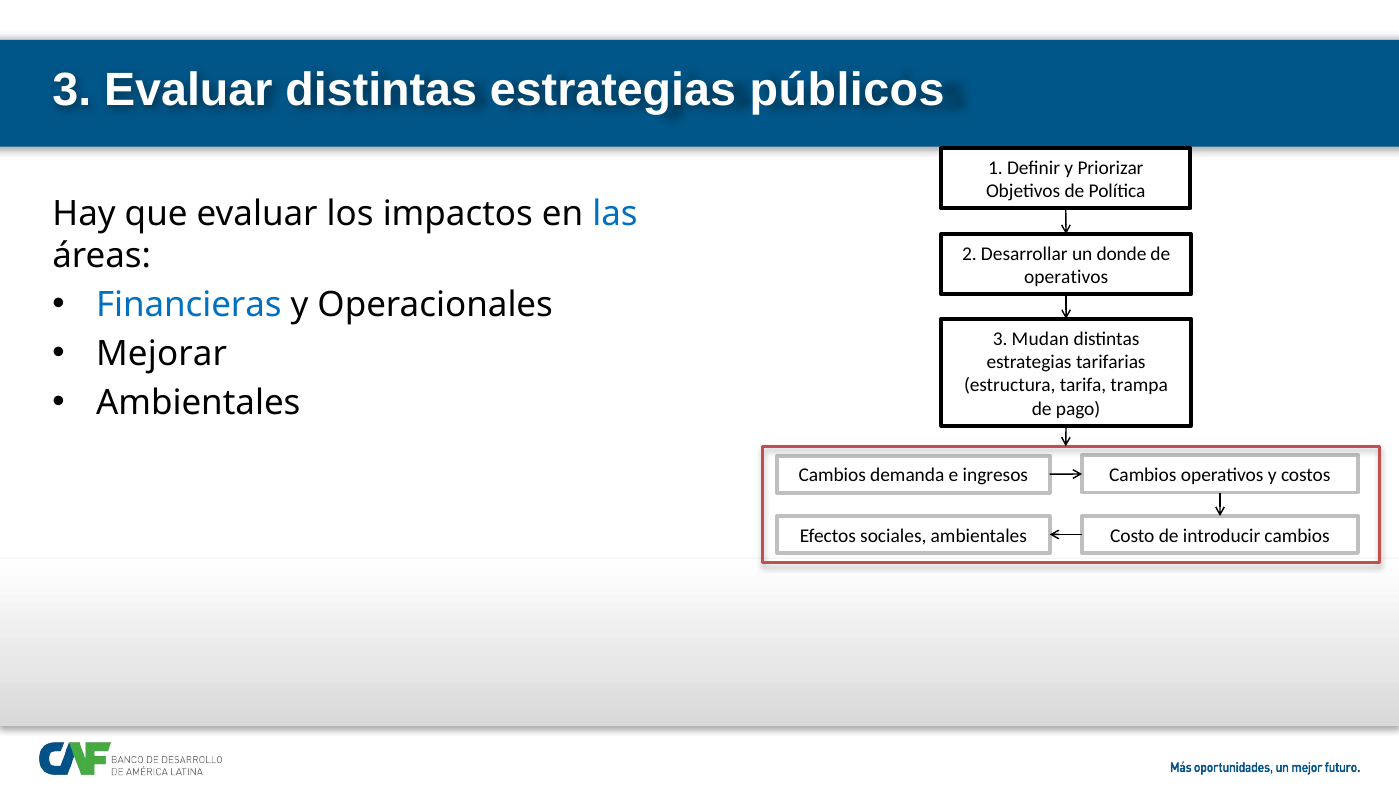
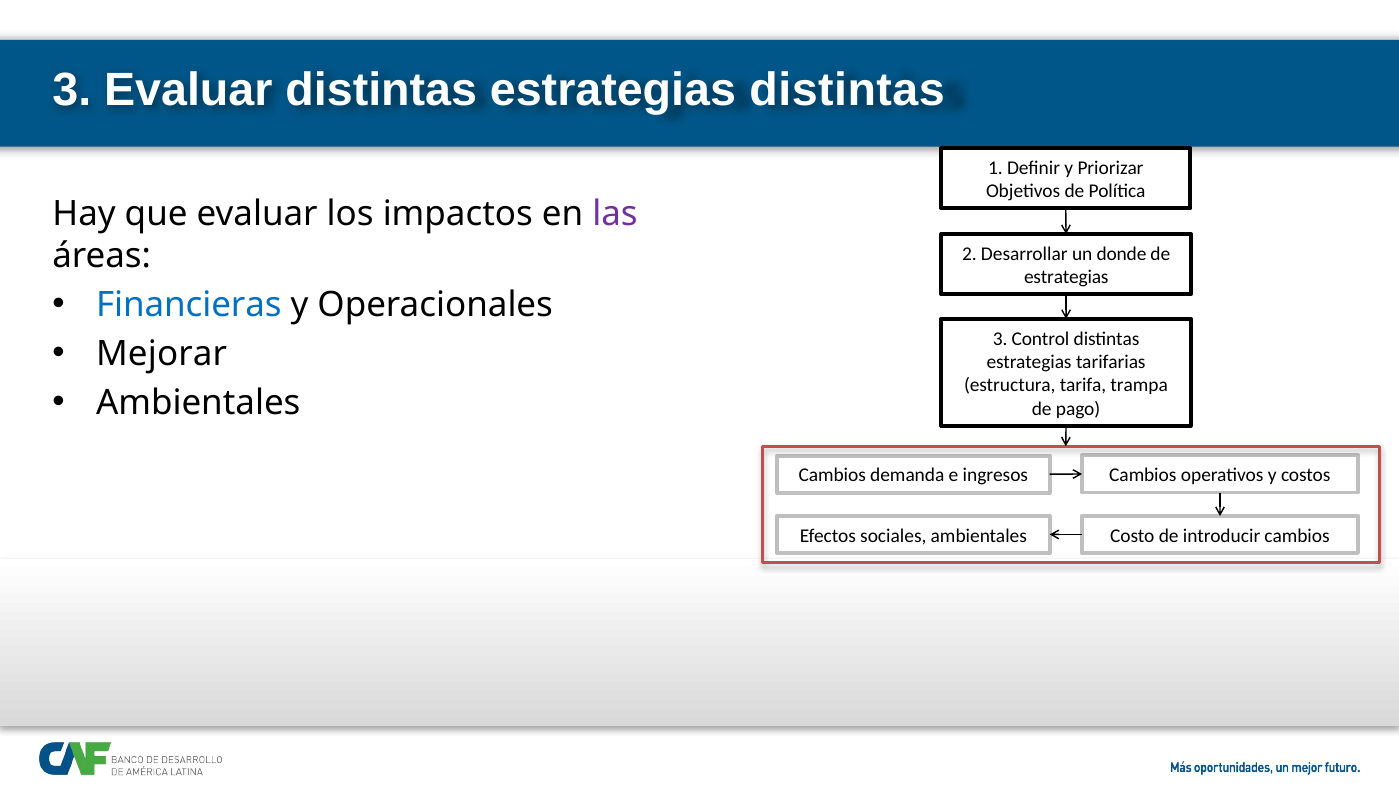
estrategias públicos: públicos -> distintas
las colour: blue -> purple
operativos at (1066, 277): operativos -> estrategias
Mudan: Mudan -> Control
